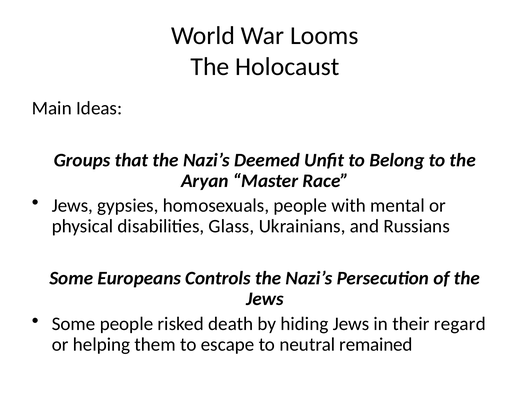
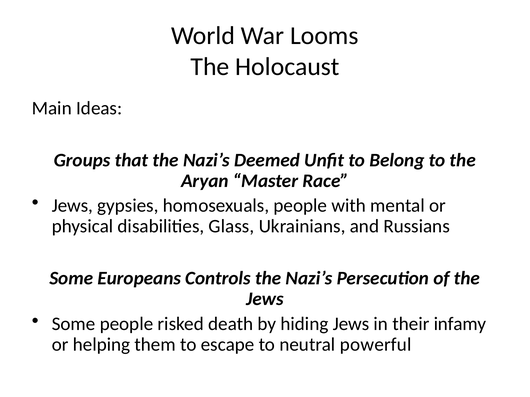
regard: regard -> infamy
remained: remained -> powerful
